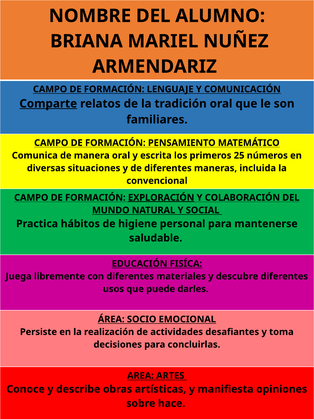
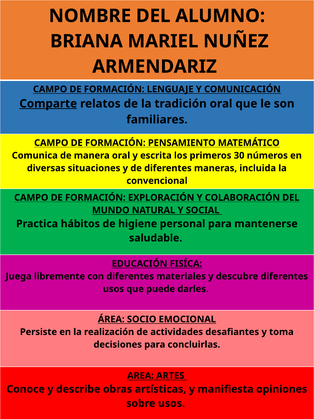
25: 25 -> 30
EXPLORACIÓN underline: present -> none
sobre hace: hace -> usos
